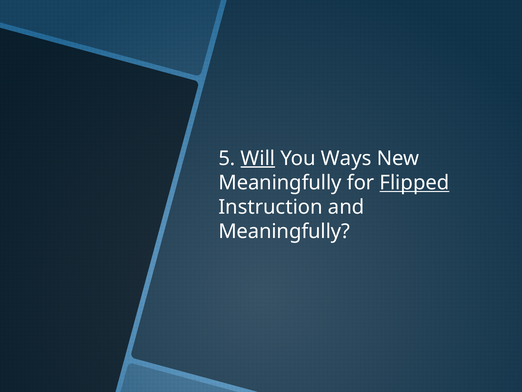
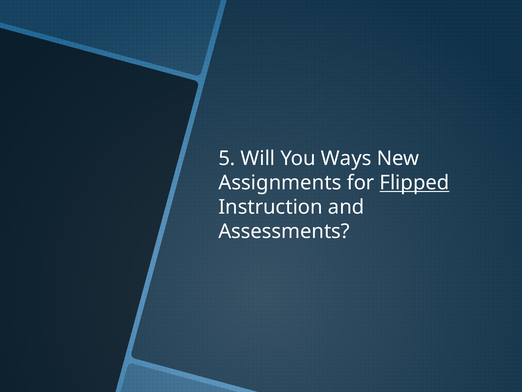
Will underline: present -> none
Meaningfully at (280, 182): Meaningfully -> Assignments
Meaningfully at (284, 231): Meaningfully -> Assessments
